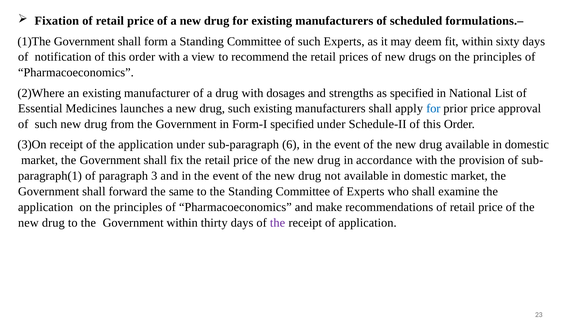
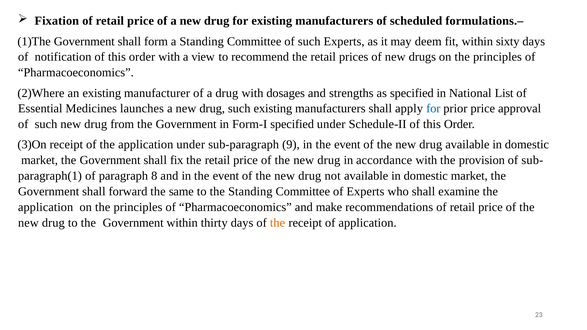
6: 6 -> 9
3: 3 -> 8
the at (278, 223) colour: purple -> orange
